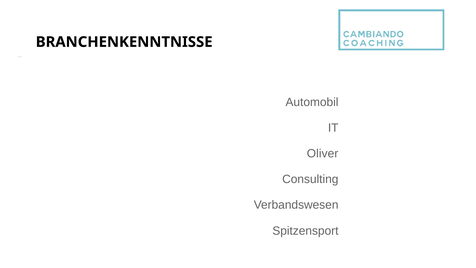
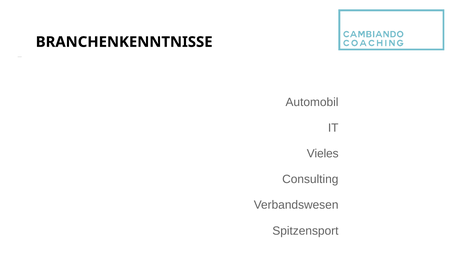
Oliver: Oliver -> Vieles
